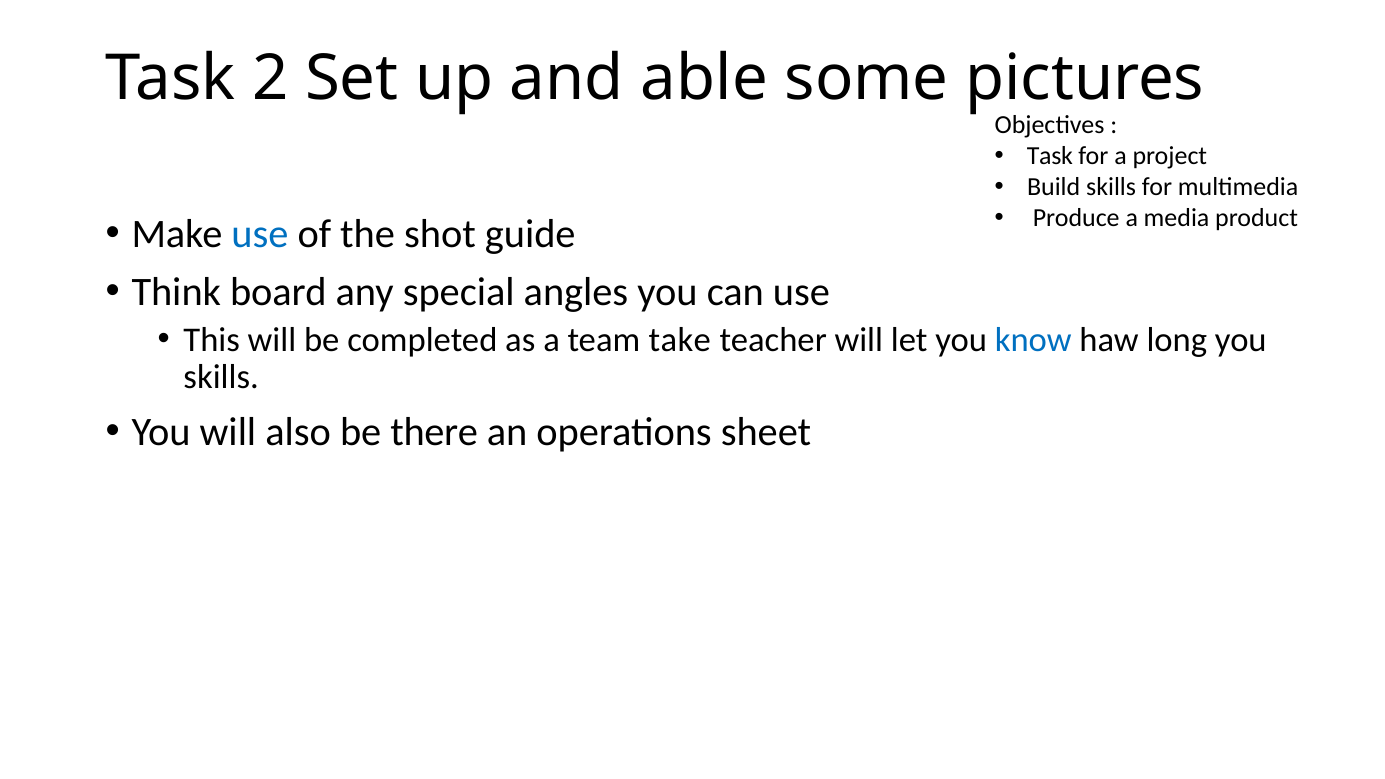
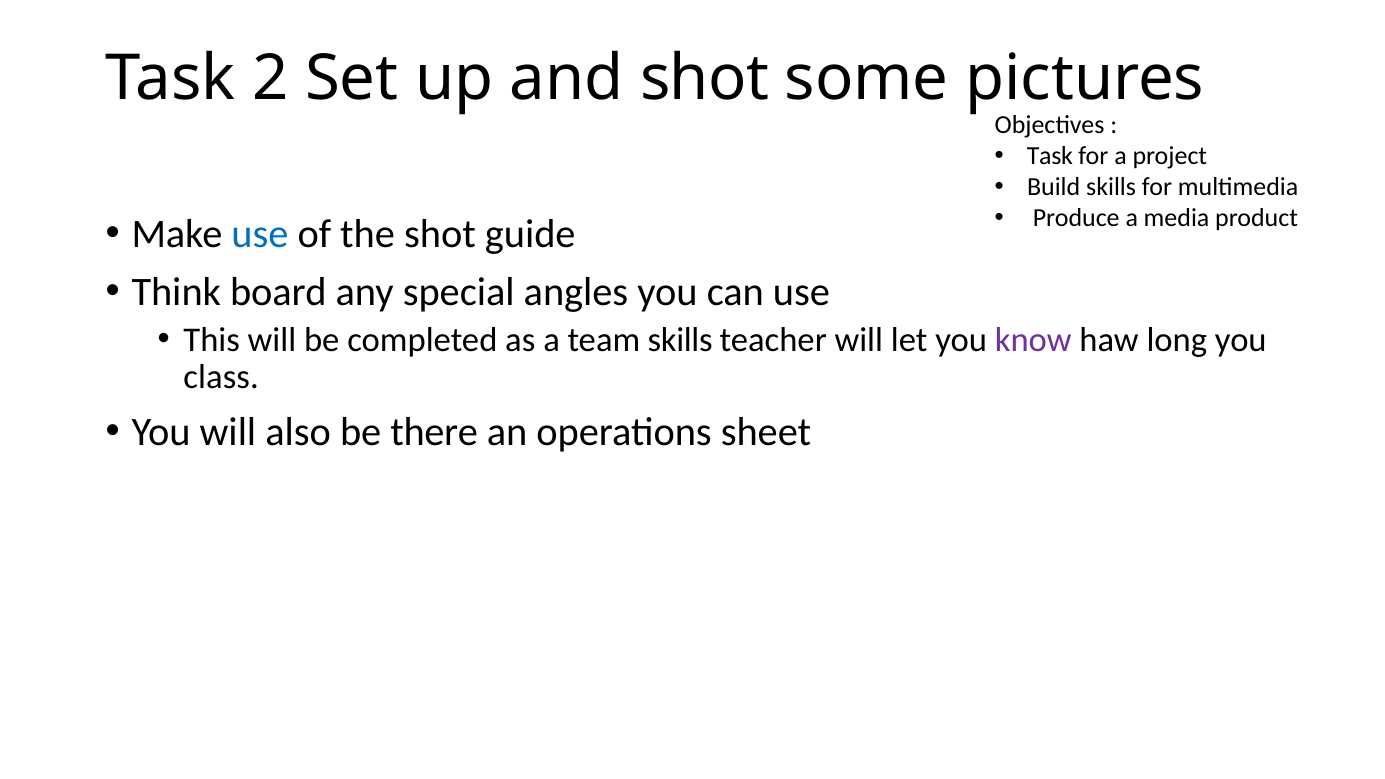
and able: able -> shot
team take: take -> skills
know colour: blue -> purple
skills at (221, 377): skills -> class
